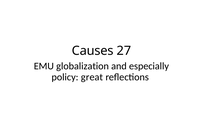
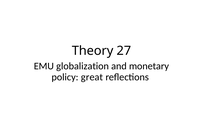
Causes: Causes -> Theory
especially: especially -> monetary
